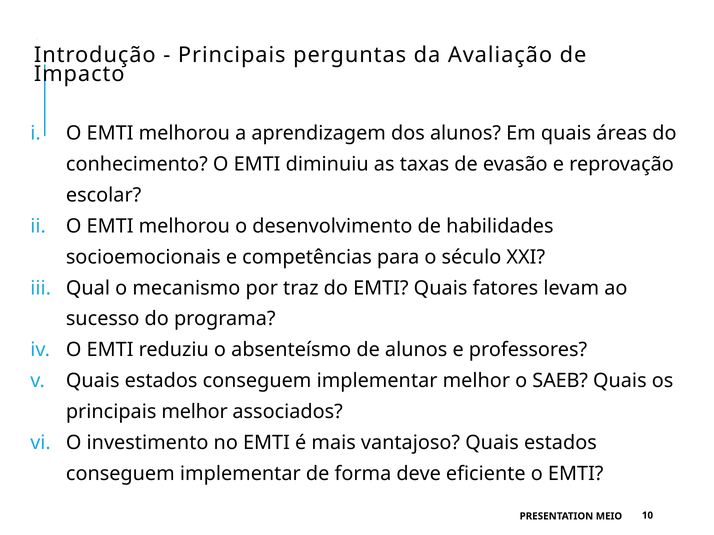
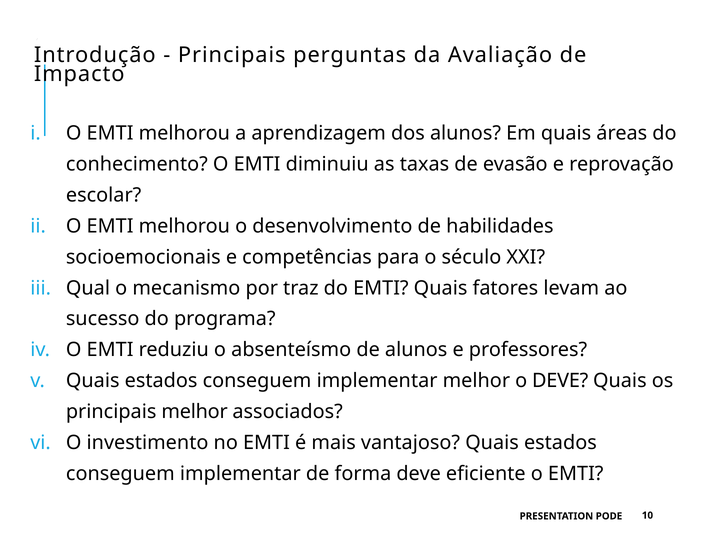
o SAEB: SAEB -> DEVE
MEIO: MEIO -> PODE
